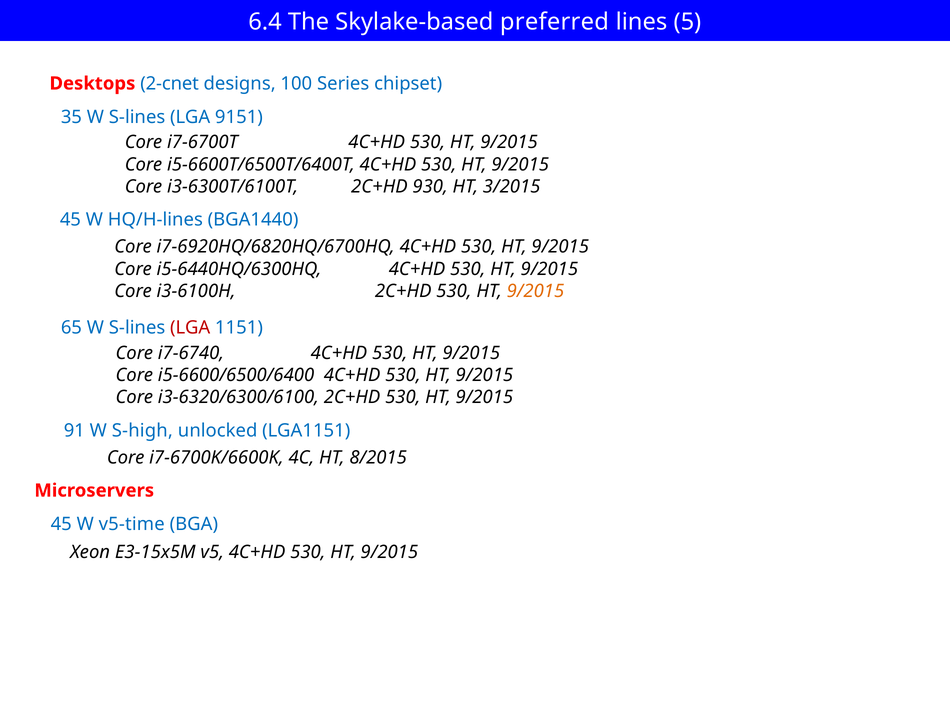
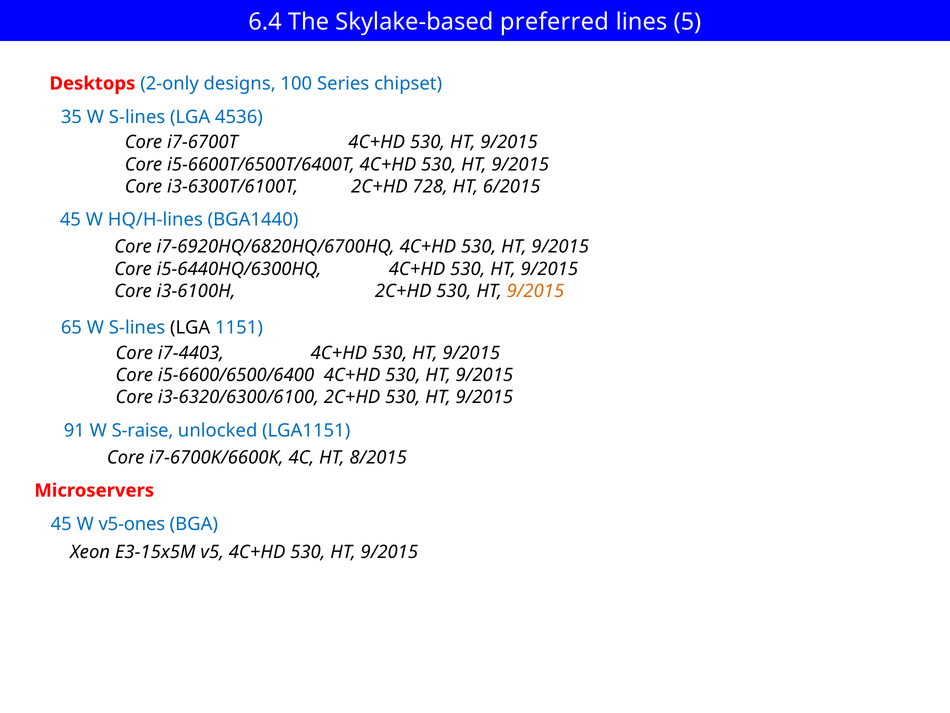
2-cnet: 2-cnet -> 2-only
9151: 9151 -> 4536
930: 930 -> 728
3/2015: 3/2015 -> 6/2015
LGA at (190, 327) colour: red -> black
i7-6740: i7-6740 -> i7-4403
S-high: S-high -> S-raise
v5-time: v5-time -> v5-ones
